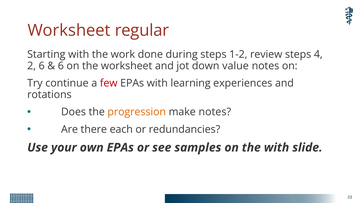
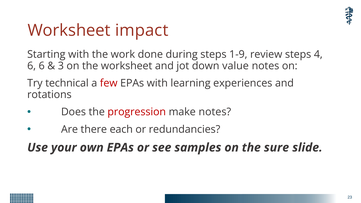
regular: regular -> impact
1-2: 1-2 -> 1-9
2 at (32, 66): 2 -> 6
6 at (61, 66): 6 -> 3
continue: continue -> technical
progression colour: orange -> red
the with: with -> sure
